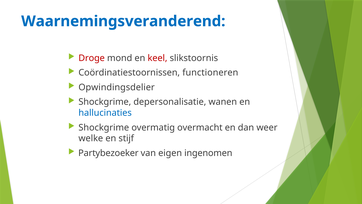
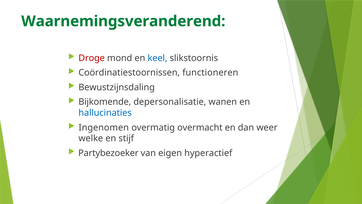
Waarnemingsveranderend colour: blue -> green
keel colour: red -> blue
Opwindingsdelier: Opwindingsdelier -> Bewustzijnsdaling
Shockgrime at (105, 102): Shockgrime -> Bijkomende
Shockgrime at (104, 127): Shockgrime -> Ingenomen
ingenomen: ingenomen -> hyperactief
